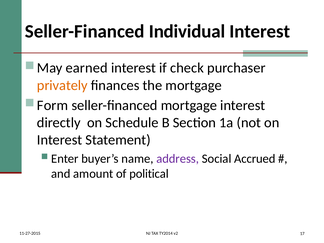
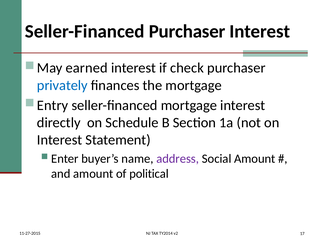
Seller-Financed Individual: Individual -> Purchaser
privately colour: orange -> blue
Form: Form -> Entry
Social Accrued: Accrued -> Amount
